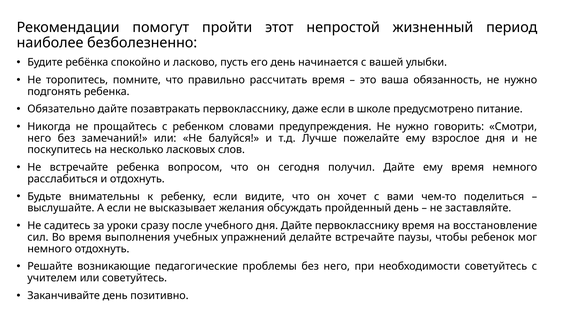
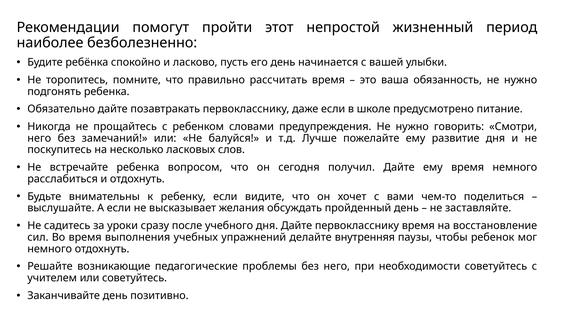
взрослое: взрослое -> развитие
делайте встречайте: встречайте -> внутренняя
